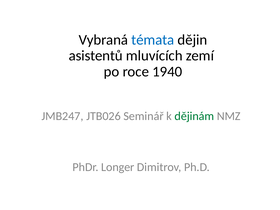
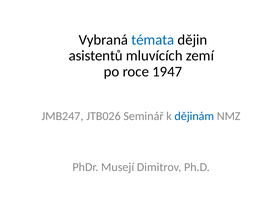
1940: 1940 -> 1947
dějinám colour: green -> blue
Longer: Longer -> Musejí
